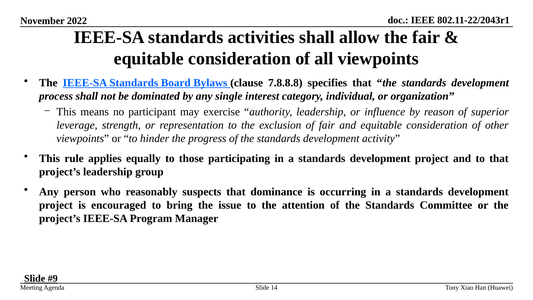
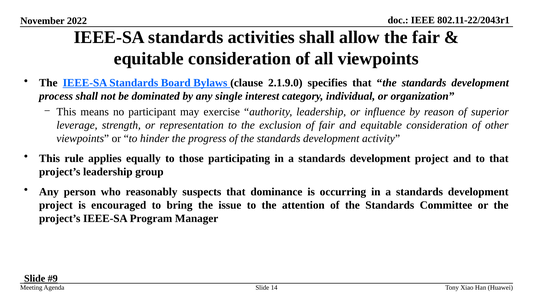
7.8.8.8: 7.8.8.8 -> 2.1.9.0
